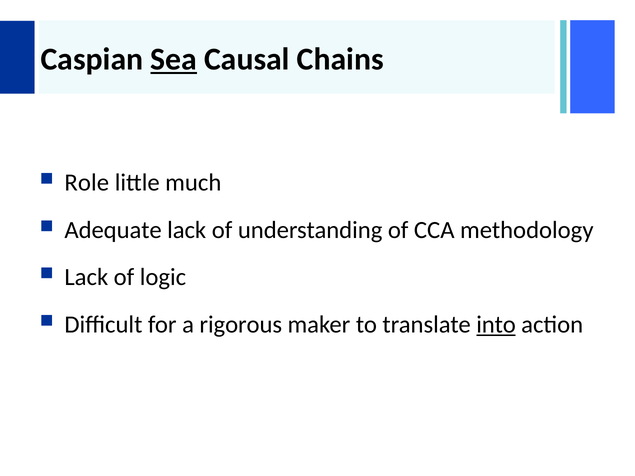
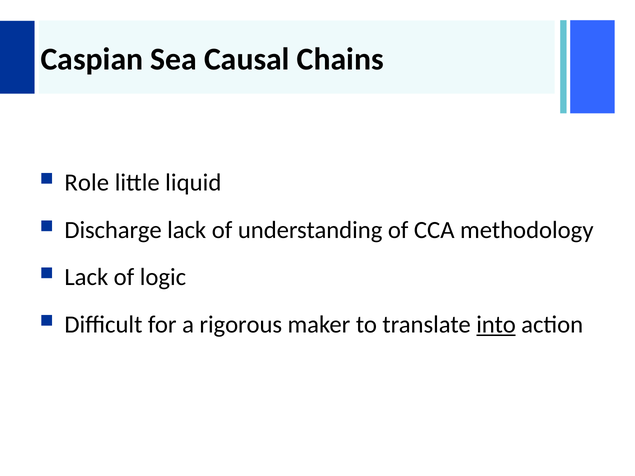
Sea underline: present -> none
much: much -> liquid
Adequate: Adequate -> Discharge
